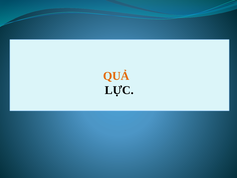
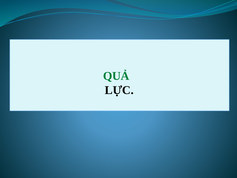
QUẢ colour: orange -> green
